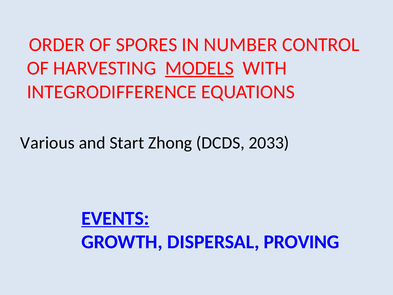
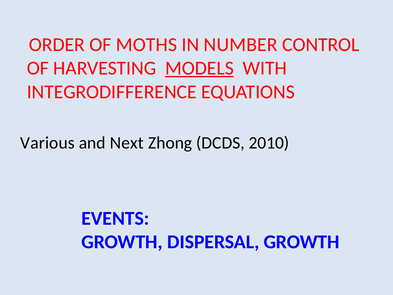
SPORES: SPORES -> MOTHS
Start: Start -> Next
2033: 2033 -> 2010
EVENTS underline: present -> none
DISPERSAL PROVING: PROVING -> GROWTH
